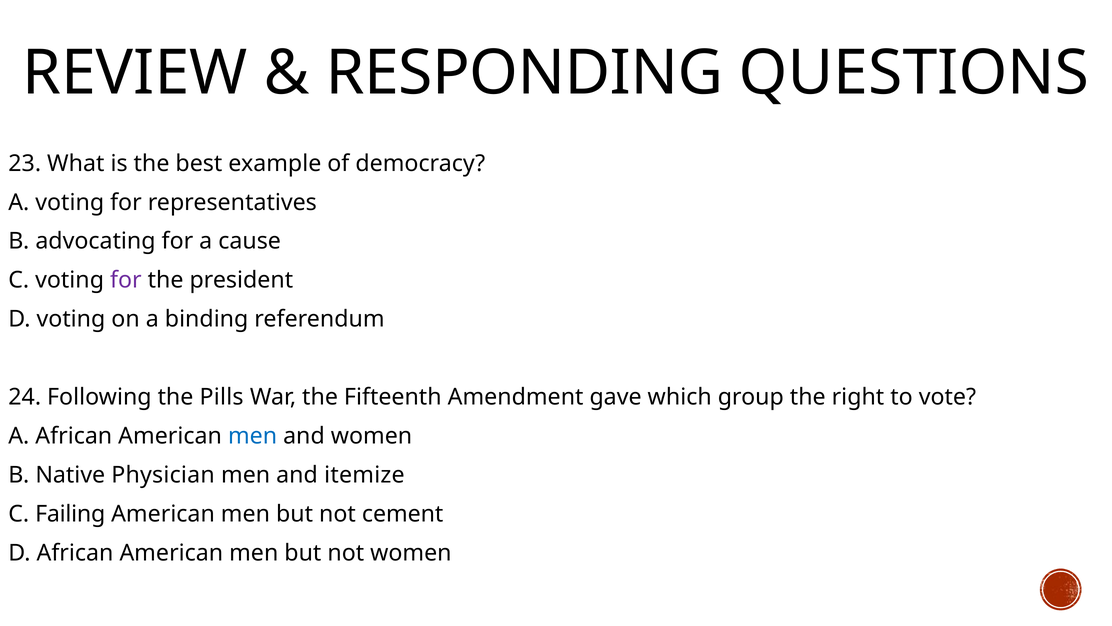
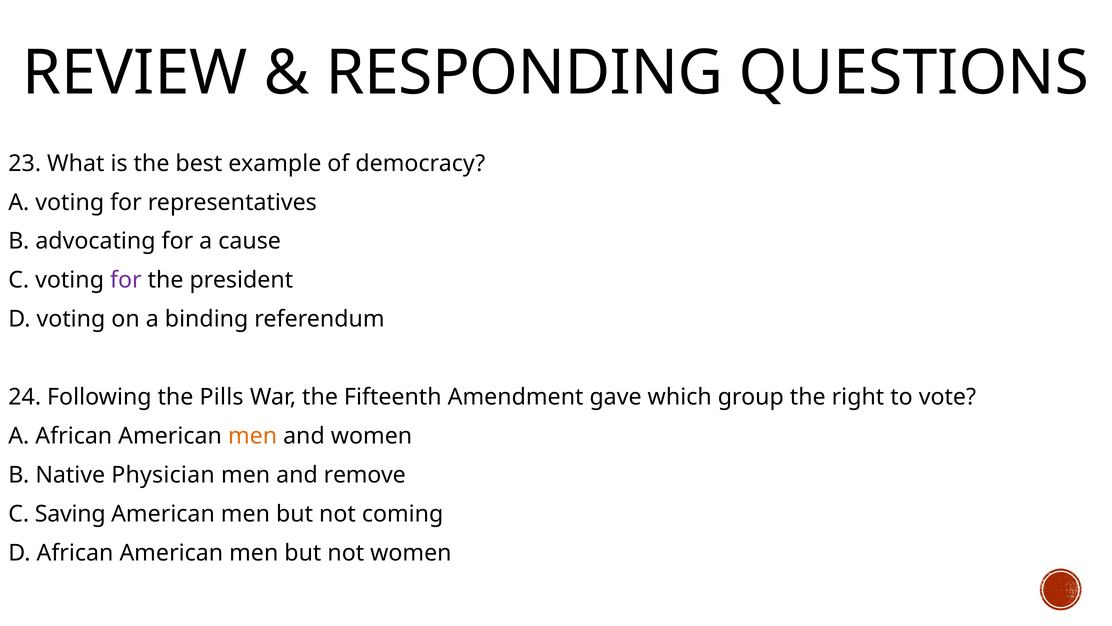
men at (253, 436) colour: blue -> orange
itemize: itemize -> remove
Failing: Failing -> Saving
cement: cement -> coming
